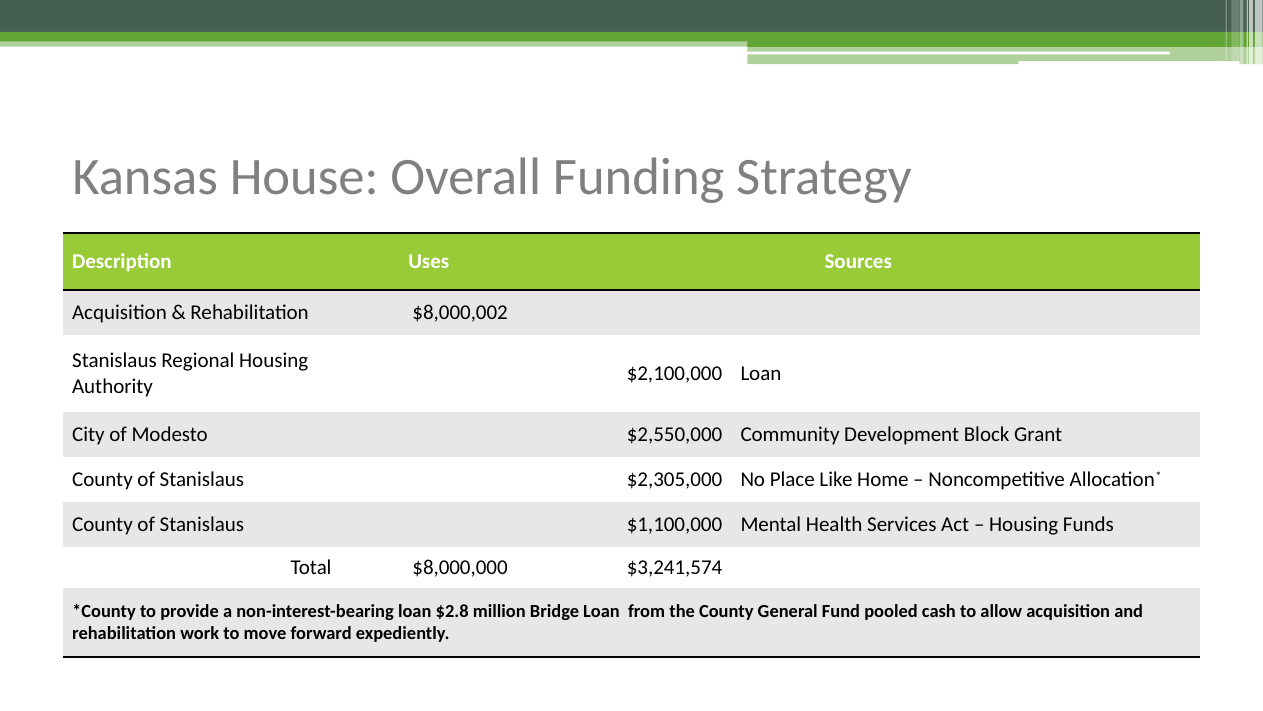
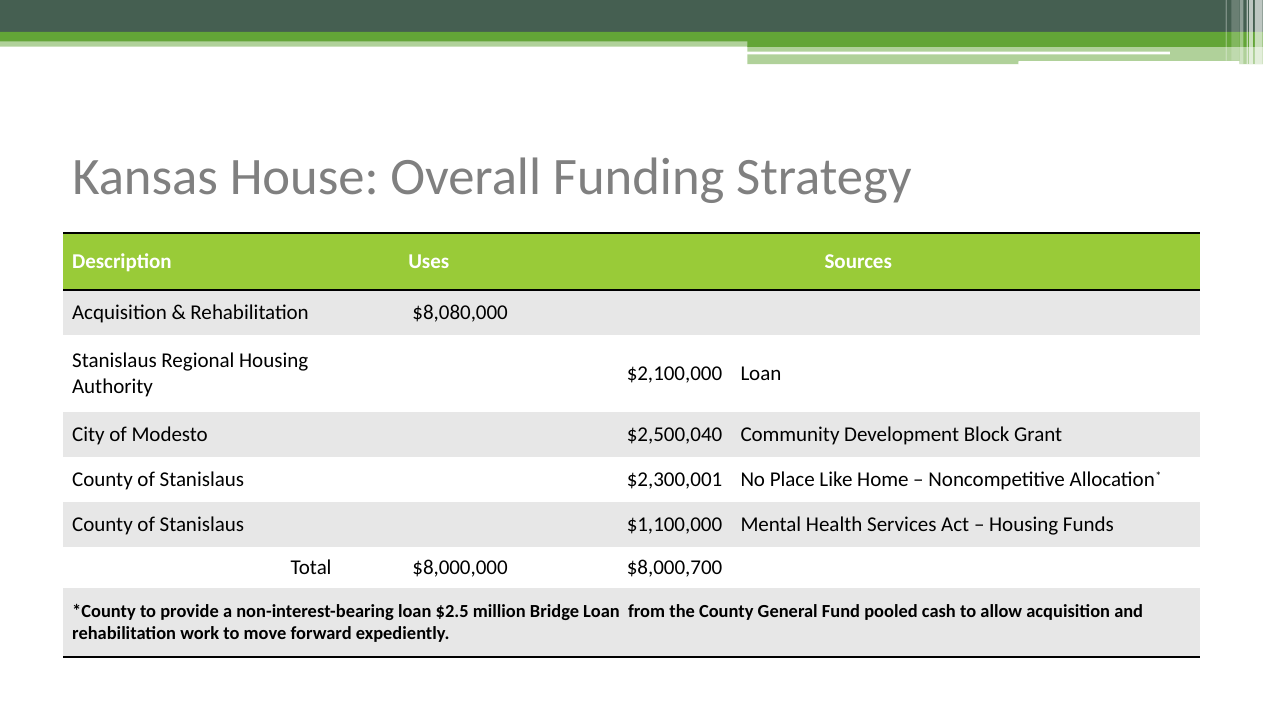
$8,000,002: $8,000,002 -> $8,080,000
$2,550,000: $2,550,000 -> $2,500,040
$2,305,000: $2,305,000 -> $2,300,001
$3,241,574: $3,241,574 -> $8,000,700
$2.8: $2.8 -> $2.5
